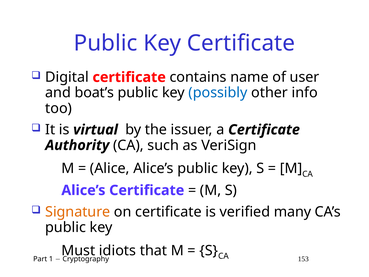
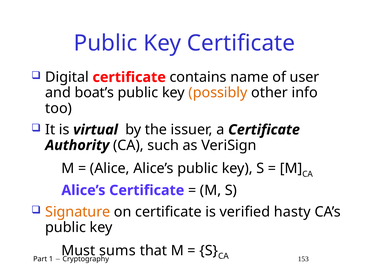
possibly colour: blue -> orange
many: many -> hasty
idiots: idiots -> sums
